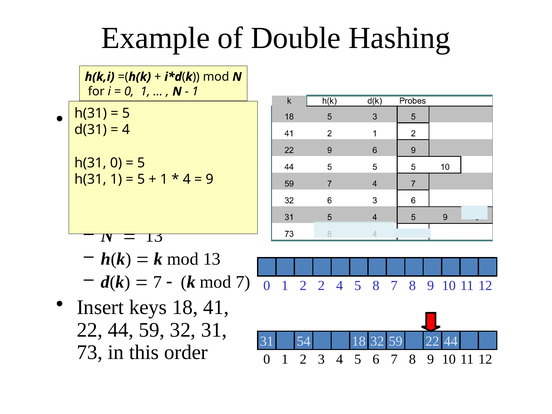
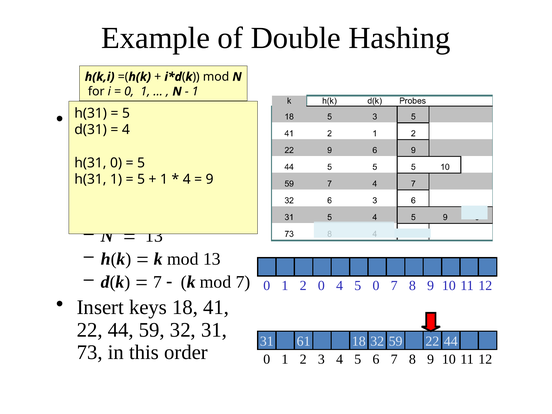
2 2: 2 -> 0
5 8: 8 -> 0
54: 54 -> 61
